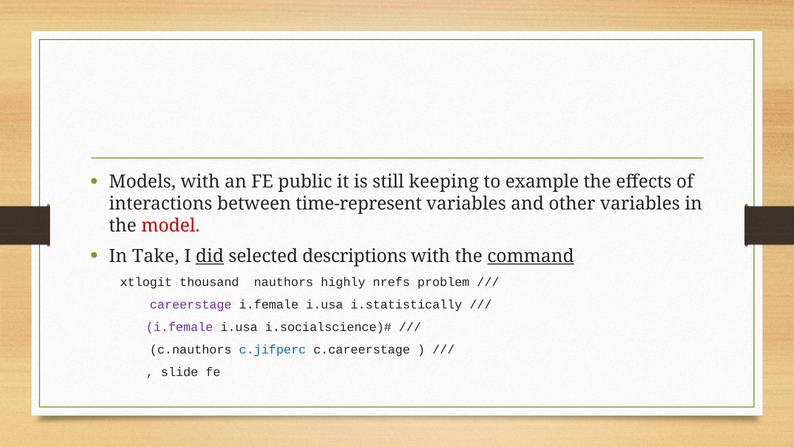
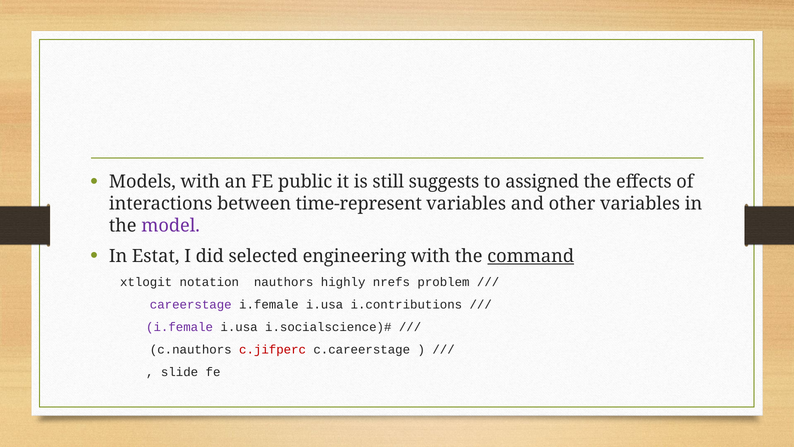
keeping: keeping -> suggests
example: example -> assigned
model colour: red -> purple
Take: Take -> Estat
did underline: present -> none
descriptions: descriptions -> engineering
thousand: thousand -> notation
i.statistically: i.statistically -> i.contributions
c.jifperc colour: blue -> red
